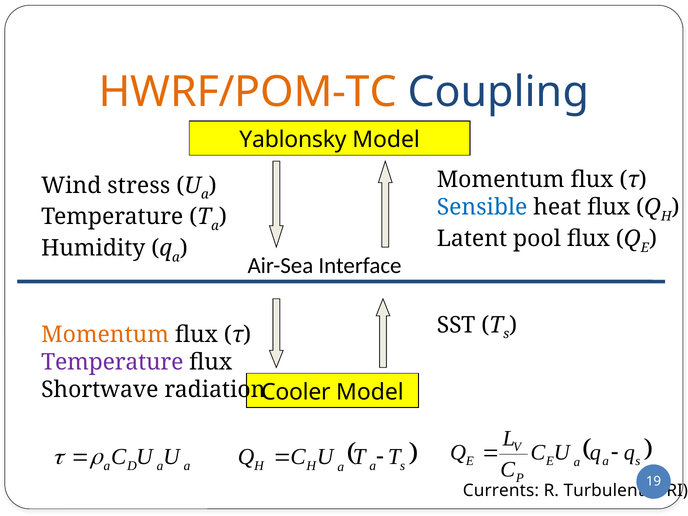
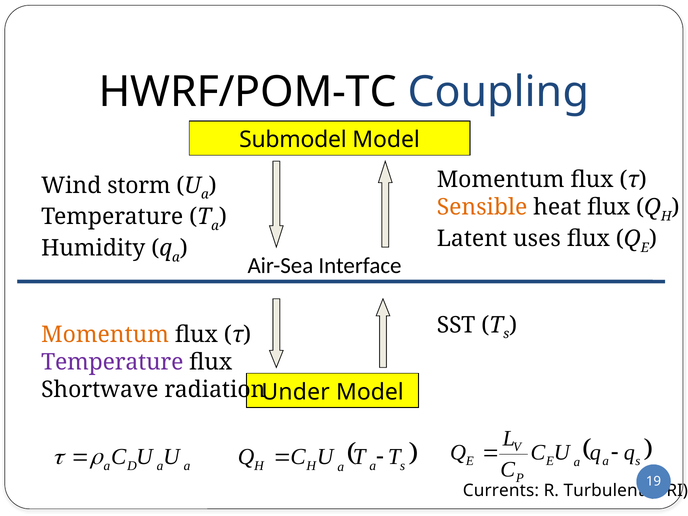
HWRF/POM-TC colour: orange -> black
Yablonsky: Yablonsky -> Submodel
stress: stress -> storm
Sensible colour: blue -> orange
pool: pool -> uses
Cooler: Cooler -> Under
